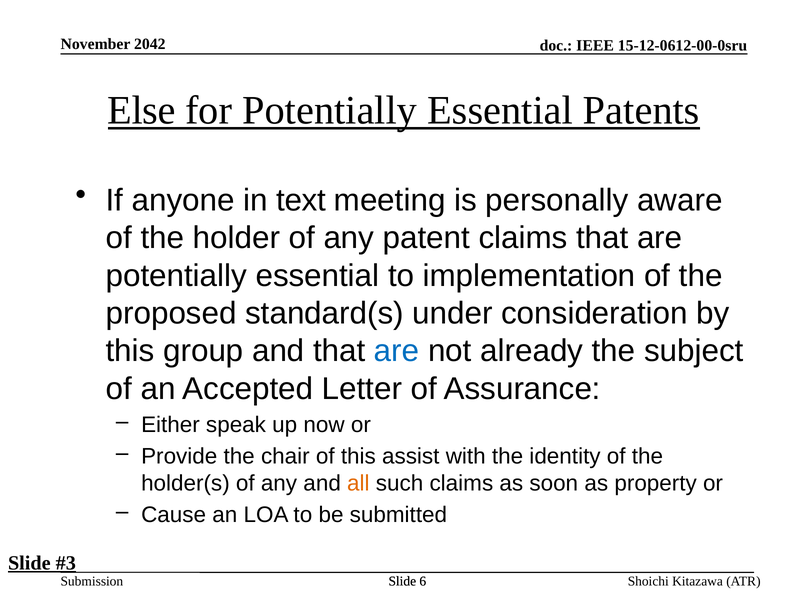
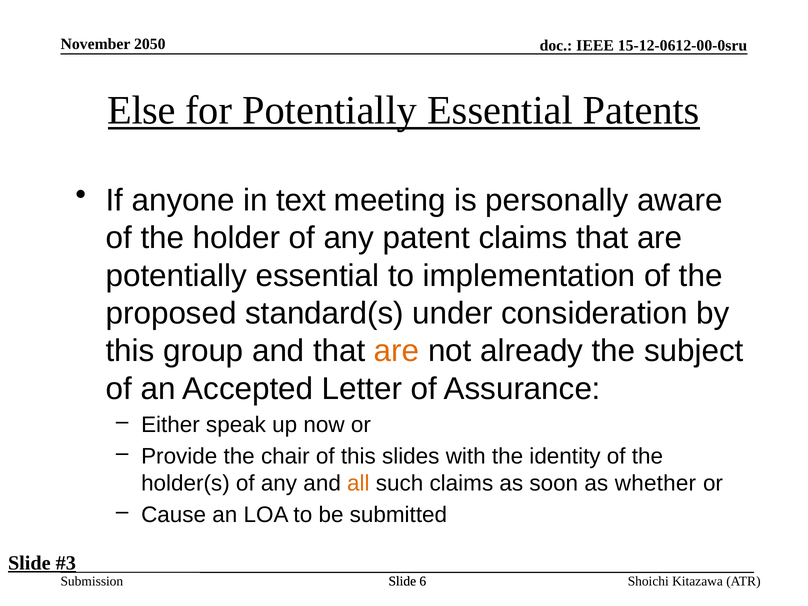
2042: 2042 -> 2050
are at (397, 351) colour: blue -> orange
assist: assist -> slides
property: property -> whether
